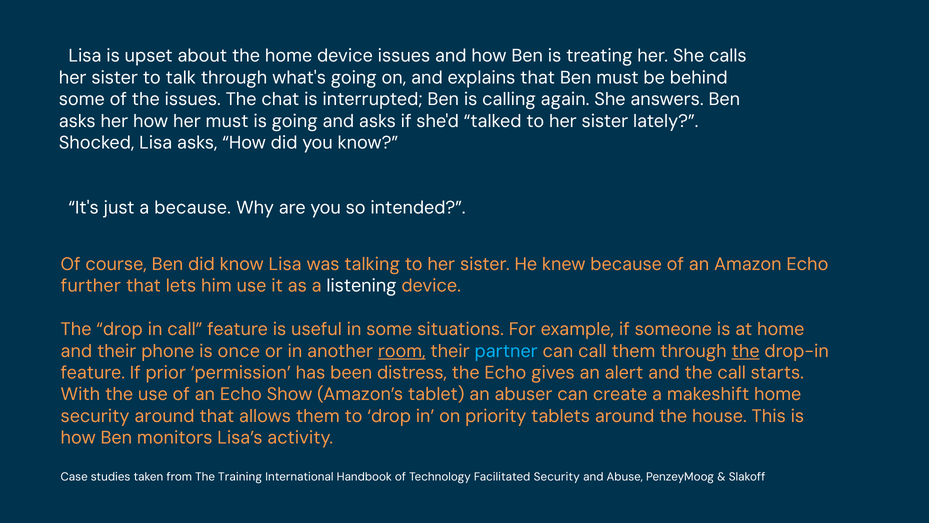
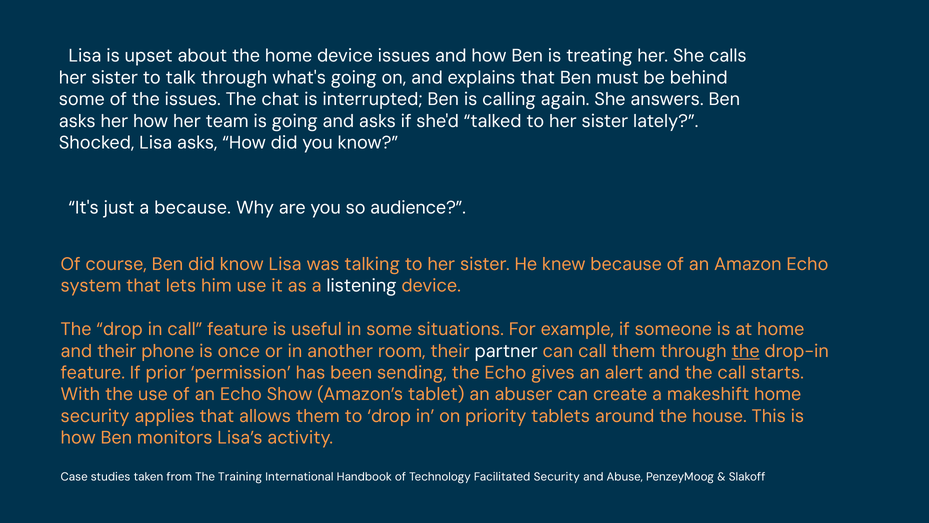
her must: must -> team
intended: intended -> audience
further: further -> system
room underline: present -> none
partner colour: light blue -> white
distress: distress -> sending
security around: around -> applies
